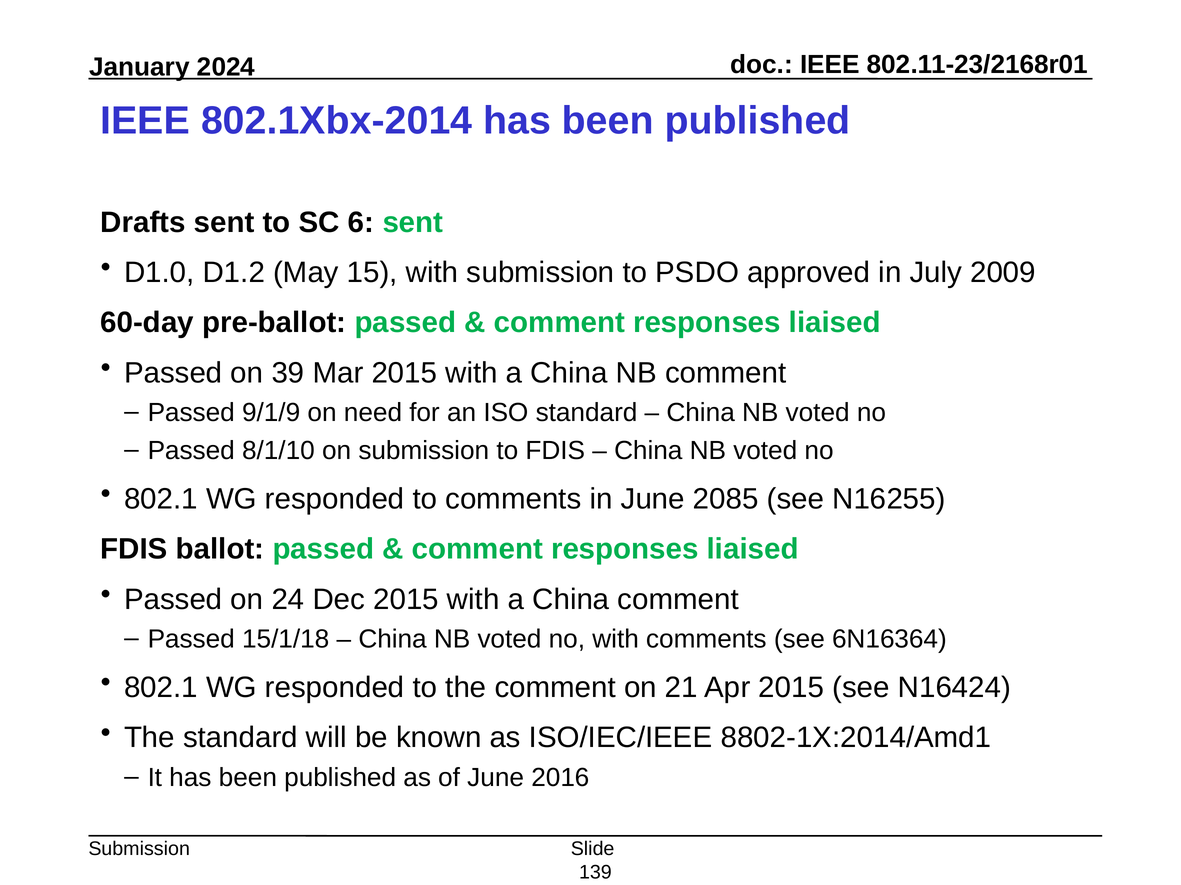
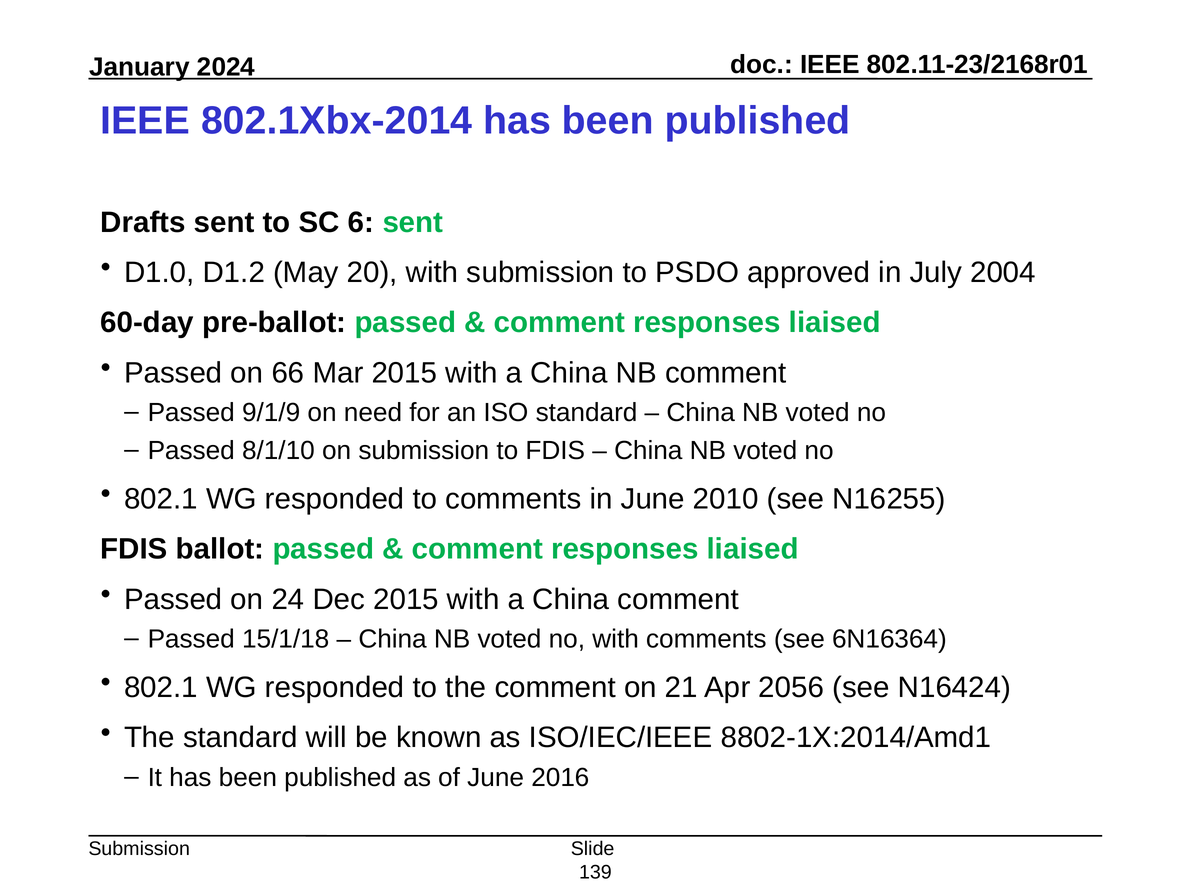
15: 15 -> 20
2009: 2009 -> 2004
39: 39 -> 66
2085: 2085 -> 2010
Apr 2015: 2015 -> 2056
